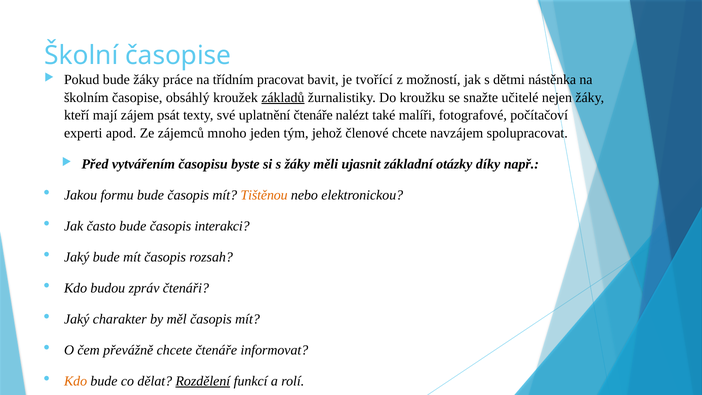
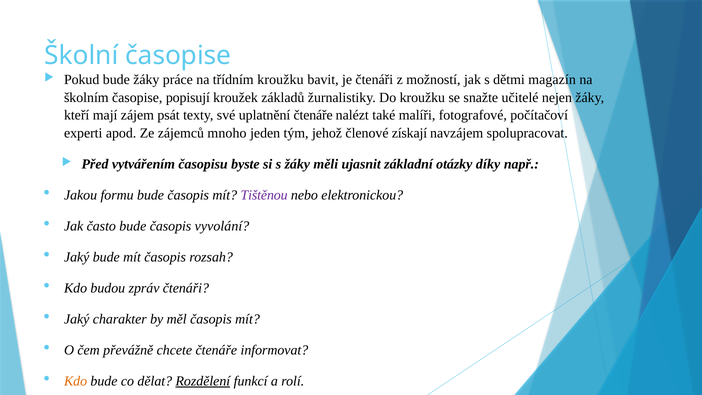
třídním pracovat: pracovat -> kroužku
je tvořící: tvořící -> čtenáři
nástěnka: nástěnka -> magazín
obsáhlý: obsáhlý -> popisují
základů underline: present -> none
členové chcete: chcete -> získají
Tištěnou colour: orange -> purple
interakci: interakci -> vyvolání
